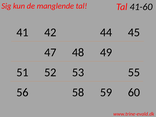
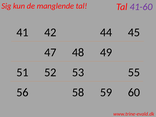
41-60 colour: black -> purple
